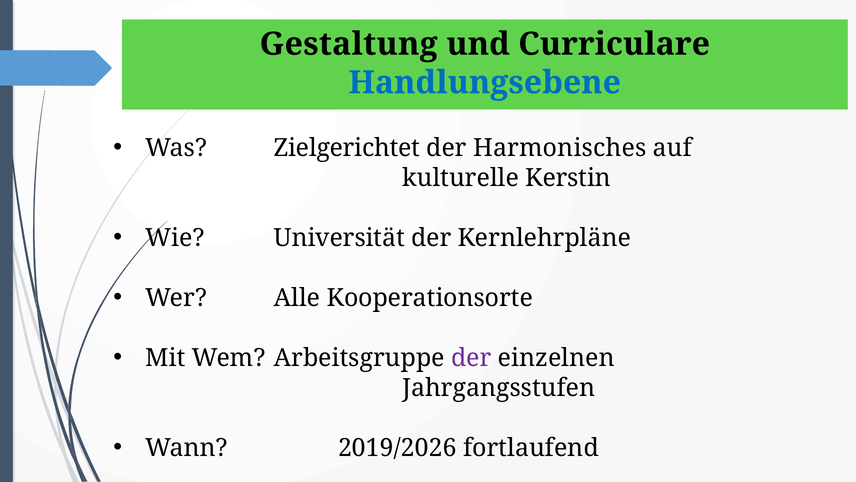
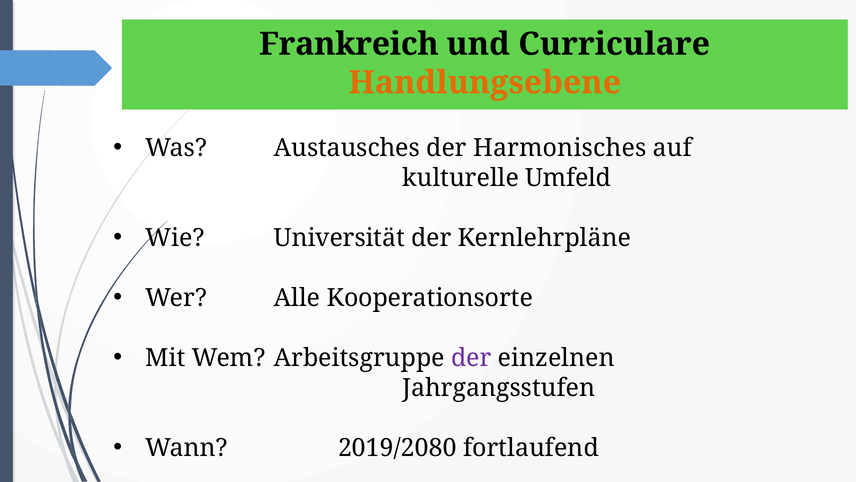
Gestaltung: Gestaltung -> Frankreich
Handlungsebene colour: blue -> orange
Zielgerichtet: Zielgerichtet -> Austausches
Kerstin: Kerstin -> Umfeld
2019/2026: 2019/2026 -> 2019/2080
